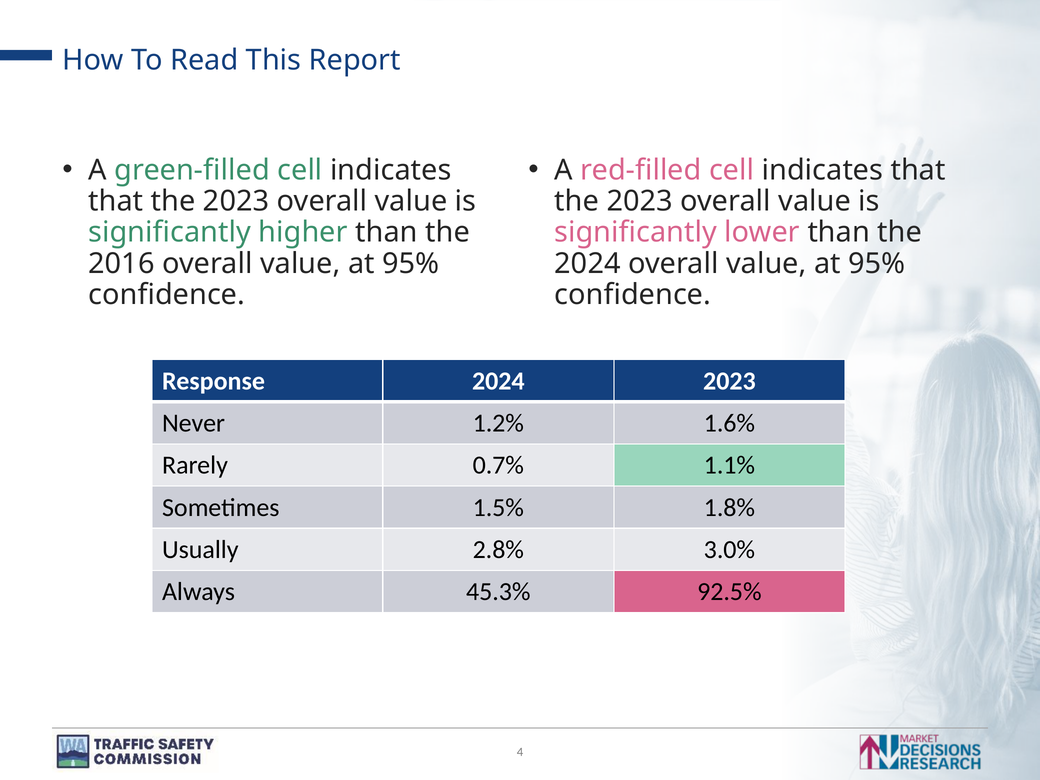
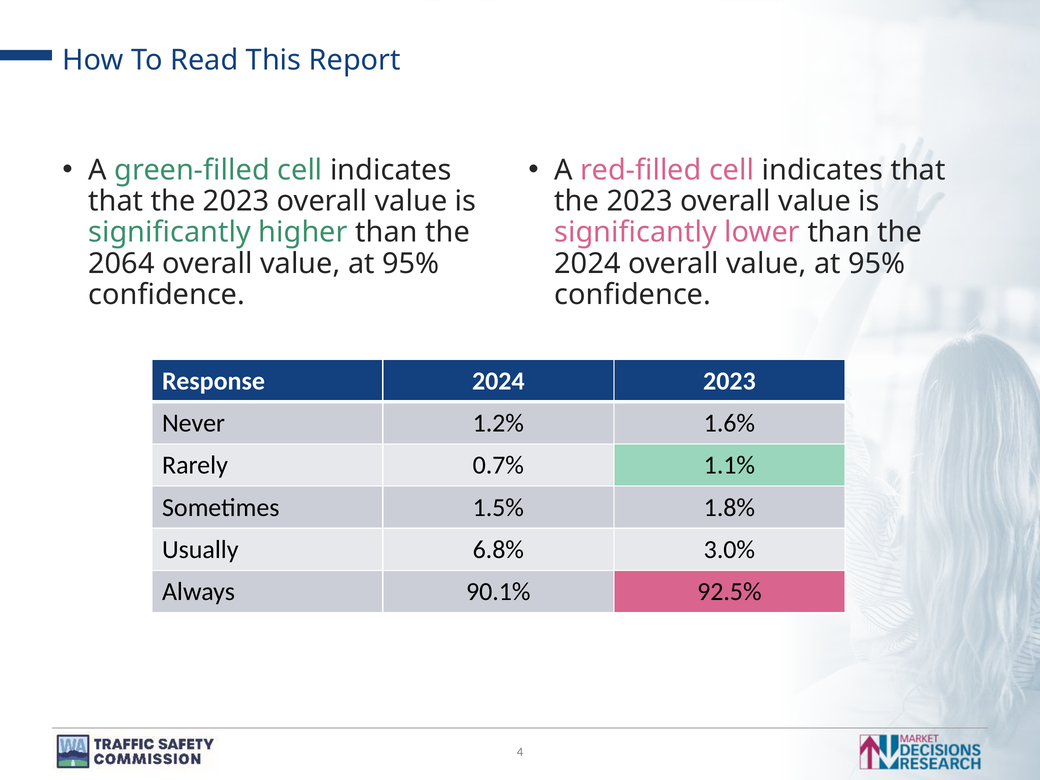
2016: 2016 -> 2064
2.8%: 2.8% -> 6.8%
45.3%: 45.3% -> 90.1%
